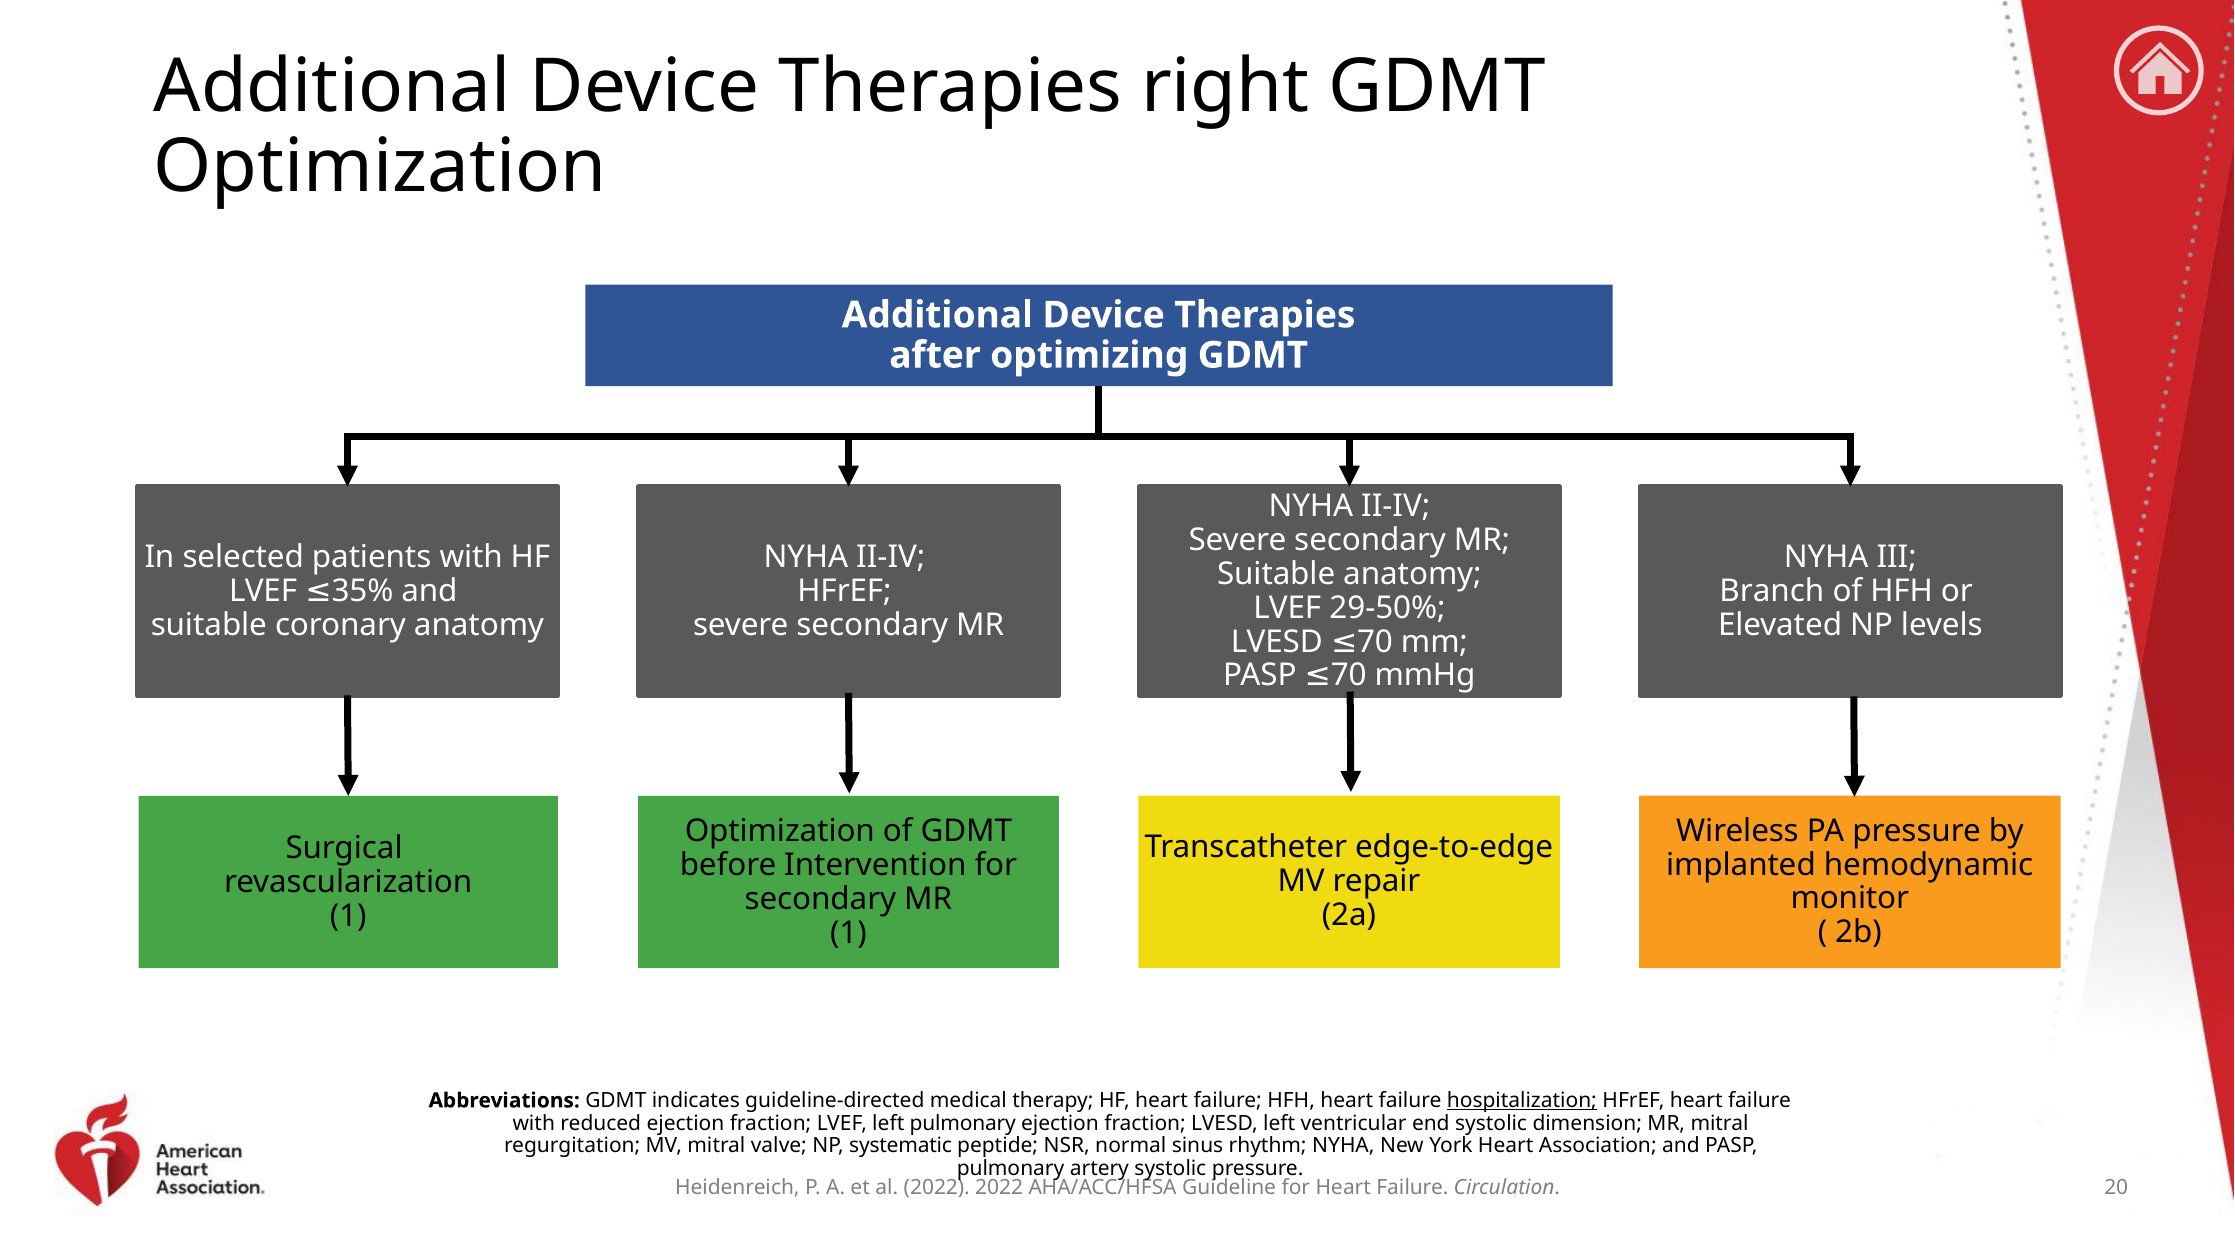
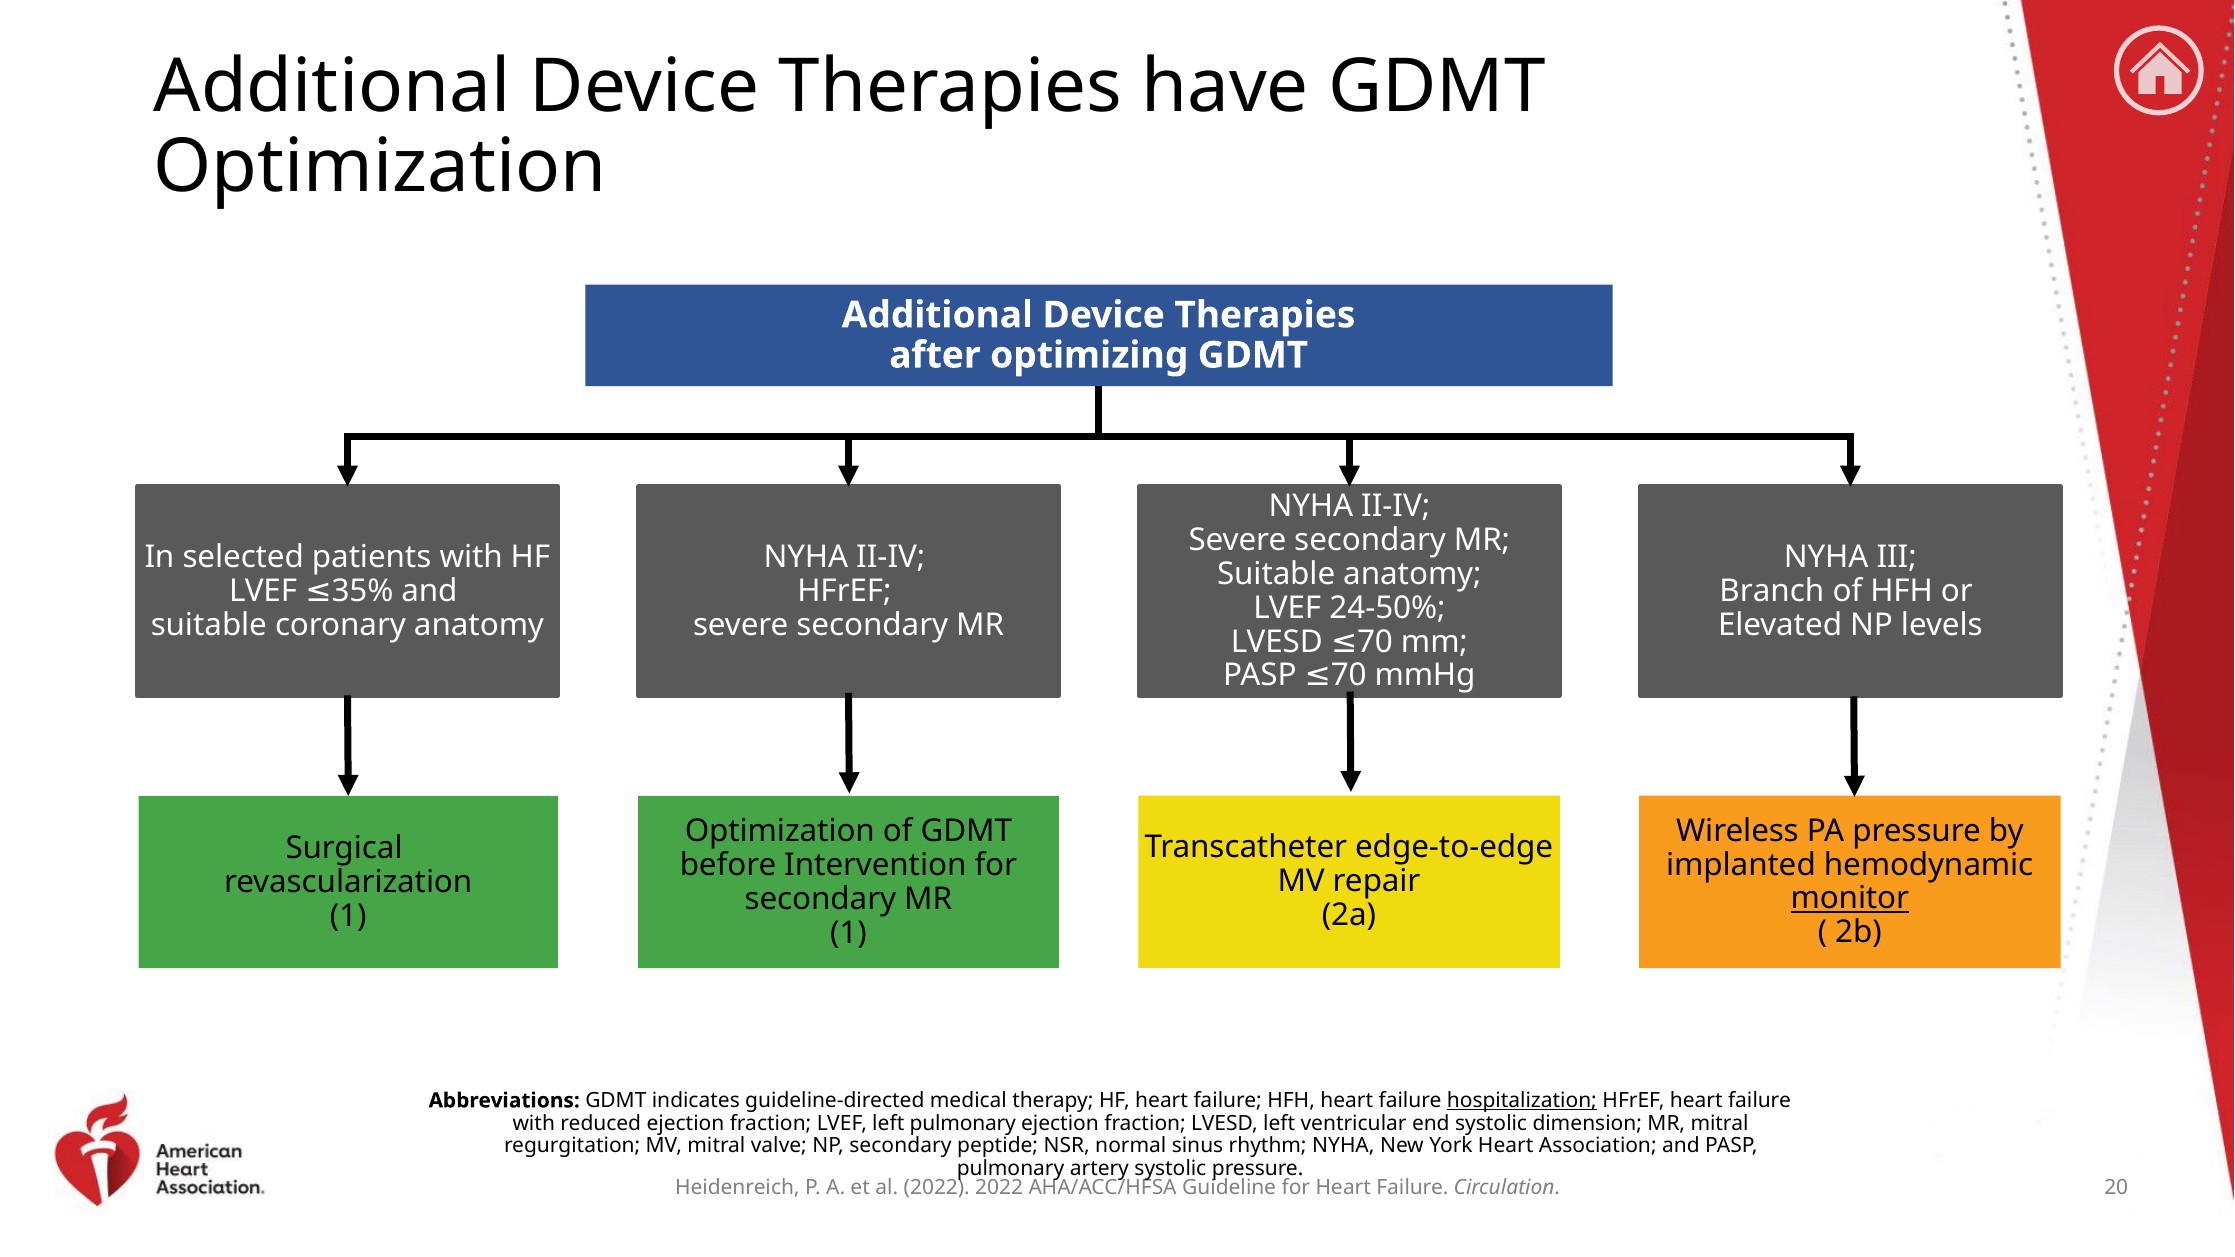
right: right -> have
29-50%: 29-50% -> 24-50%
monitor underline: none -> present
NP systematic: systematic -> secondary
